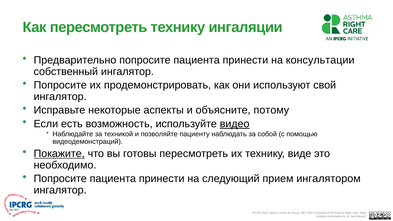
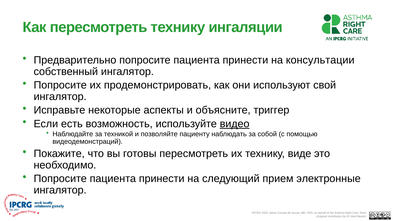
потому: потому -> триггер
Покажите underline: present -> none
ингалятором: ингалятором -> электронные
